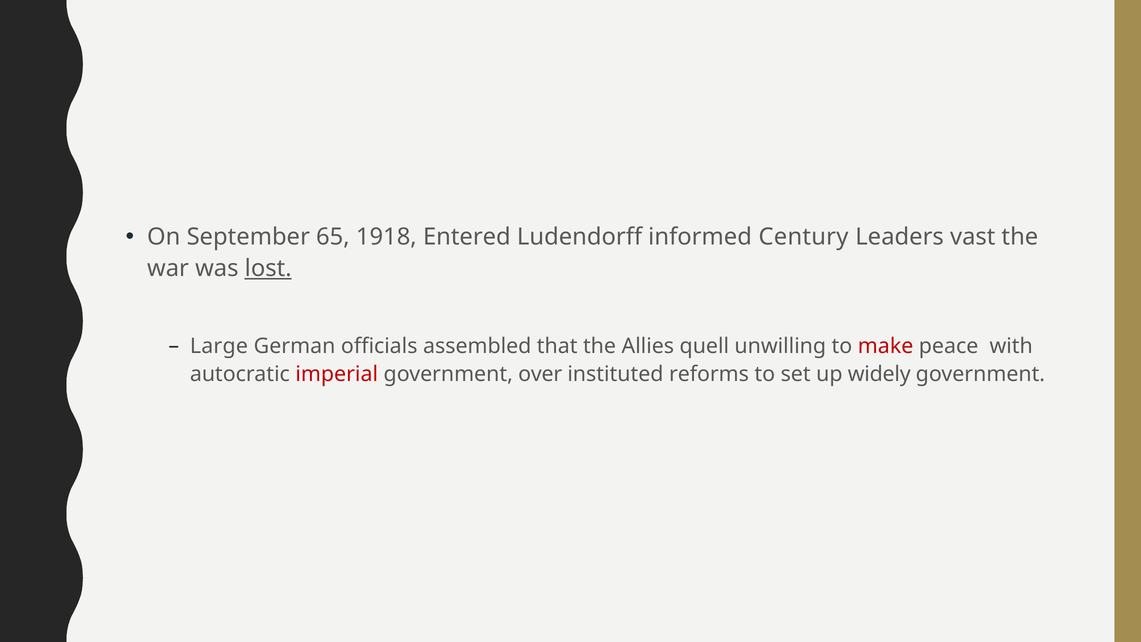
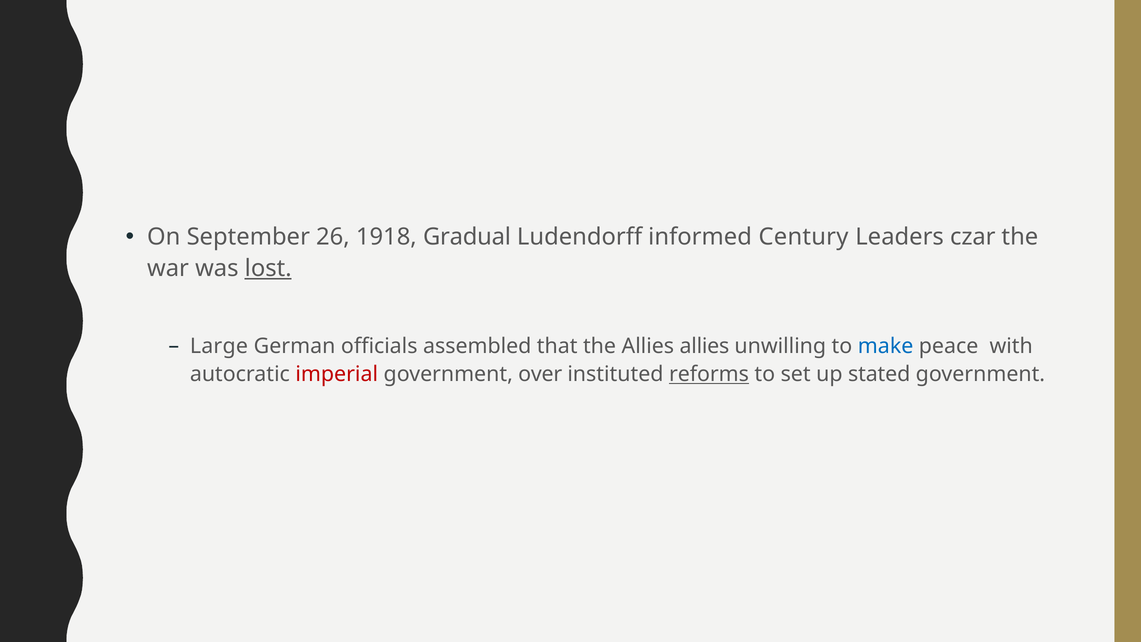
65: 65 -> 26
Entered: Entered -> Gradual
vast: vast -> czar
Allies quell: quell -> allies
make colour: red -> blue
reforms underline: none -> present
widely: widely -> stated
